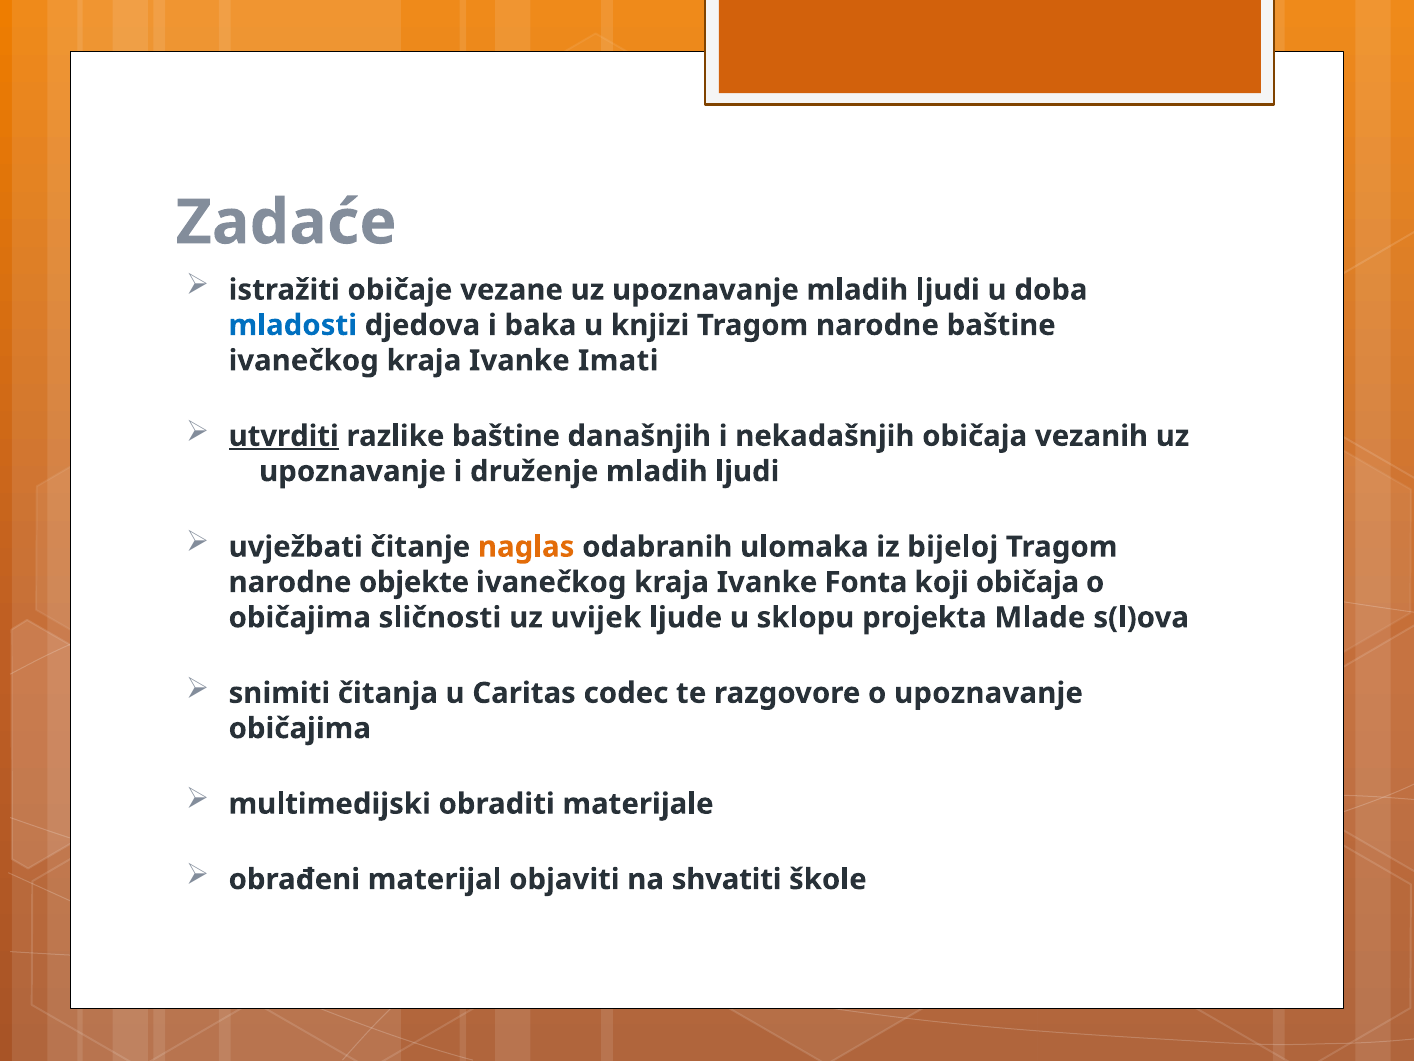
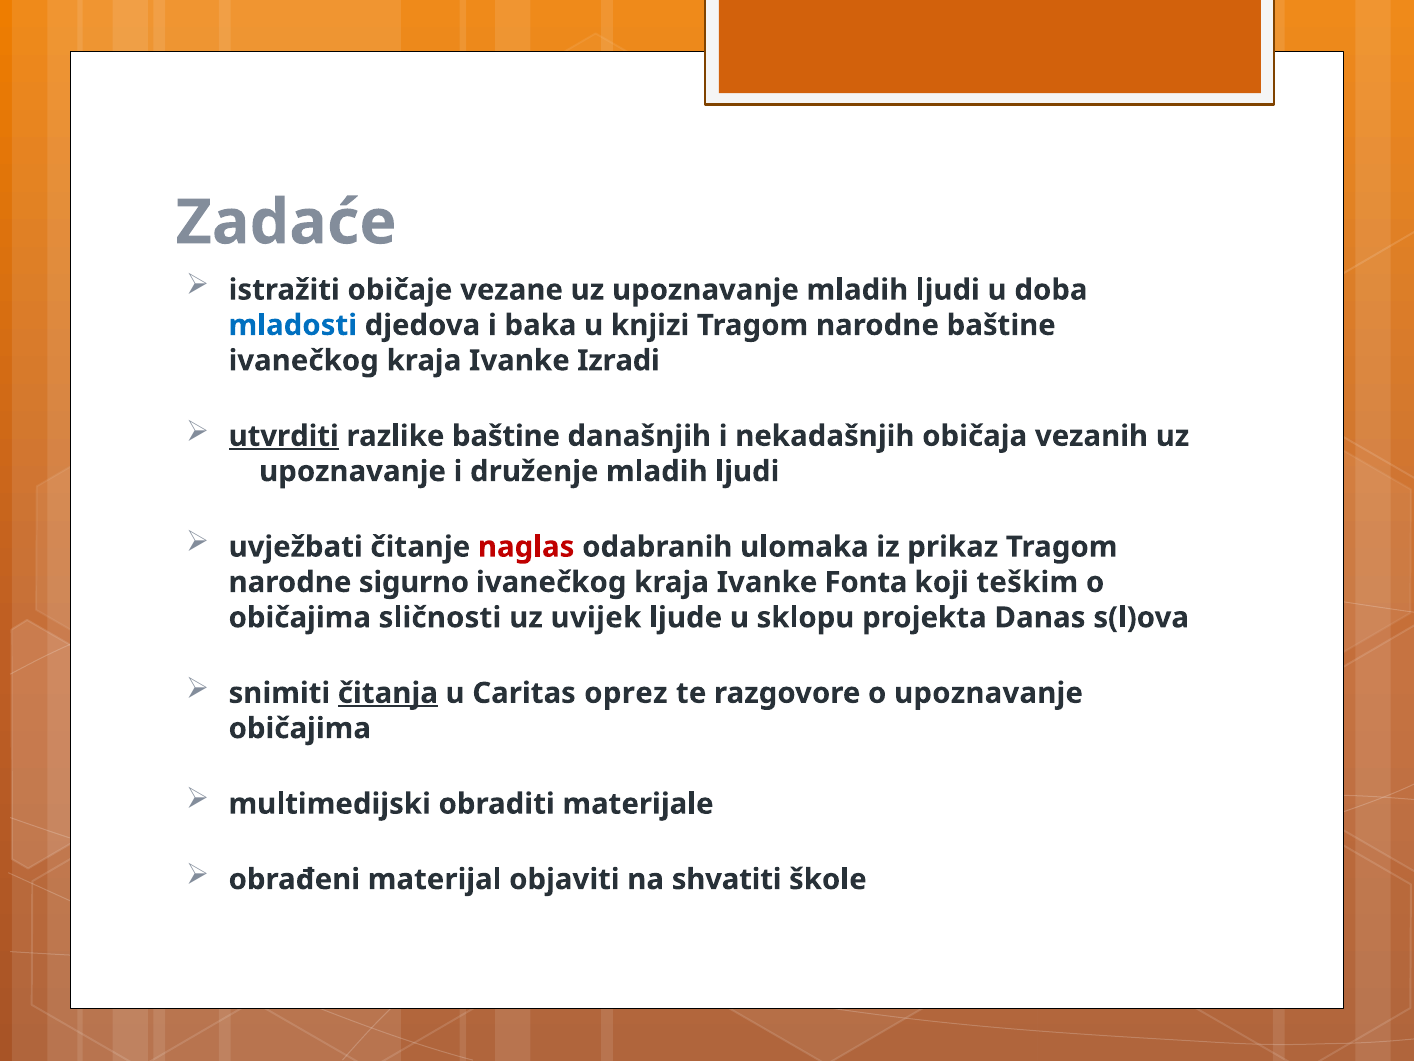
Imati: Imati -> Izradi
naglas colour: orange -> red
bijeloj: bijeloj -> prikaz
objekte: objekte -> sigurno
koji običaja: običaja -> teškim
Mlade: Mlade -> Danas
čitanja underline: none -> present
codec: codec -> oprez
